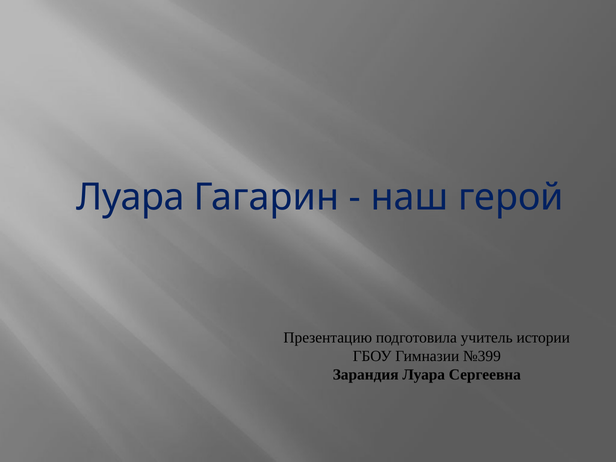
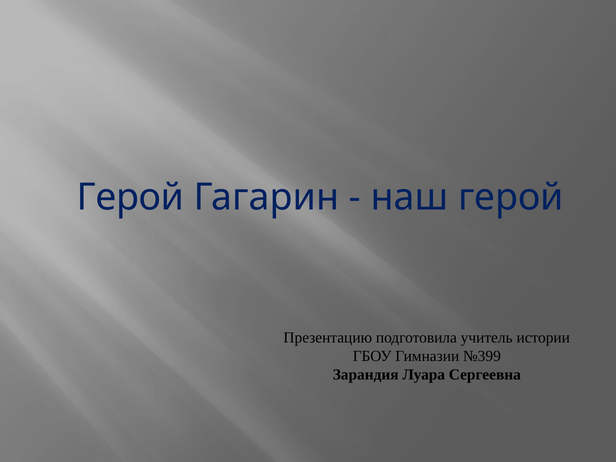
Луара at (131, 197): Луара -> Герой
